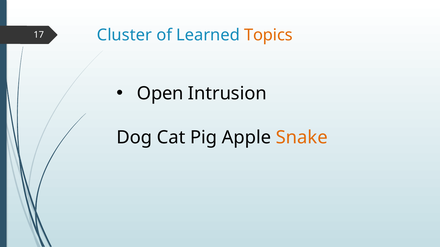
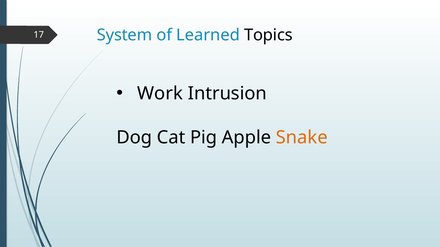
Cluster: Cluster -> System
Topics colour: orange -> black
Open: Open -> Work
